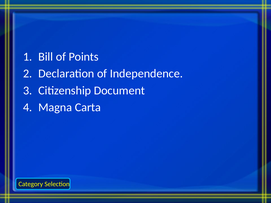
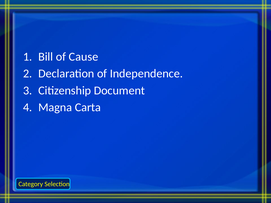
Points: Points -> Cause
